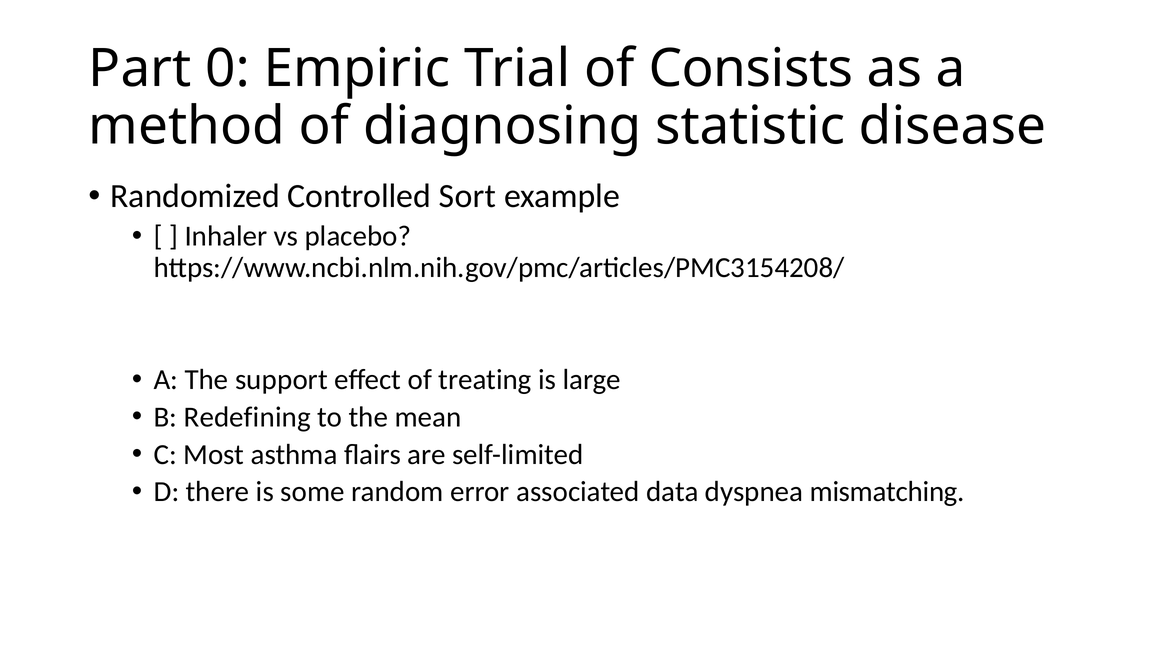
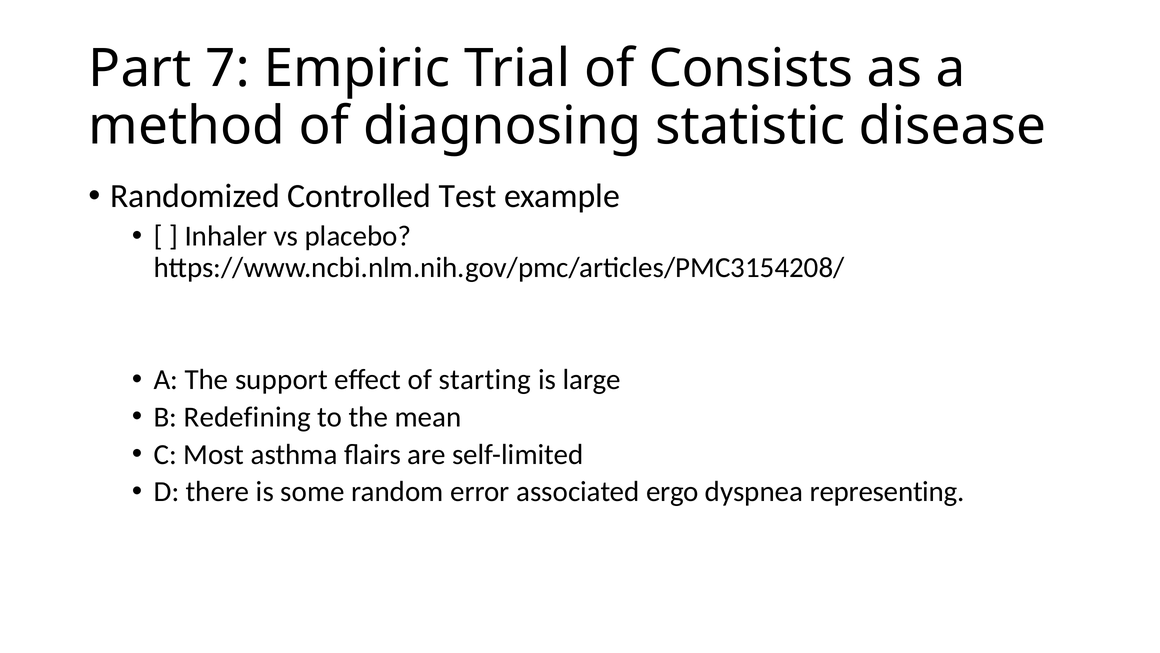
0: 0 -> 7
Sort: Sort -> Test
treating: treating -> starting
data: data -> ergo
mismatching: mismatching -> representing
